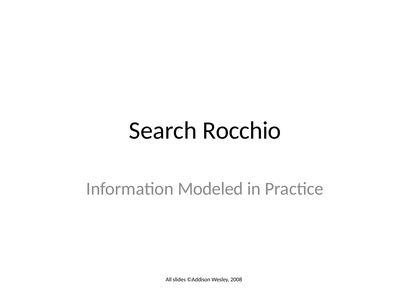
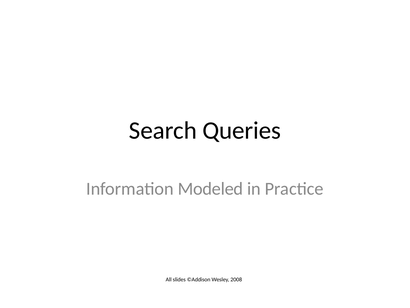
Rocchio: Rocchio -> Queries
